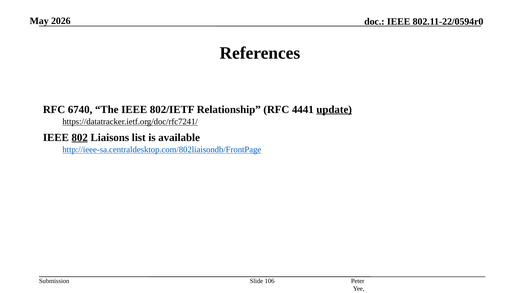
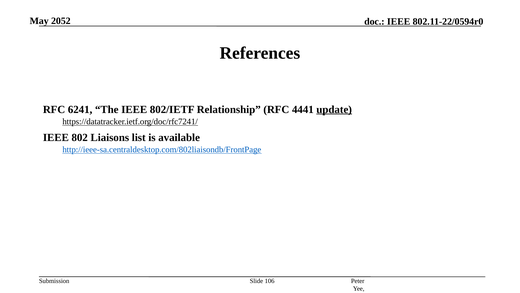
2026: 2026 -> 2052
6740: 6740 -> 6241
802 underline: present -> none
